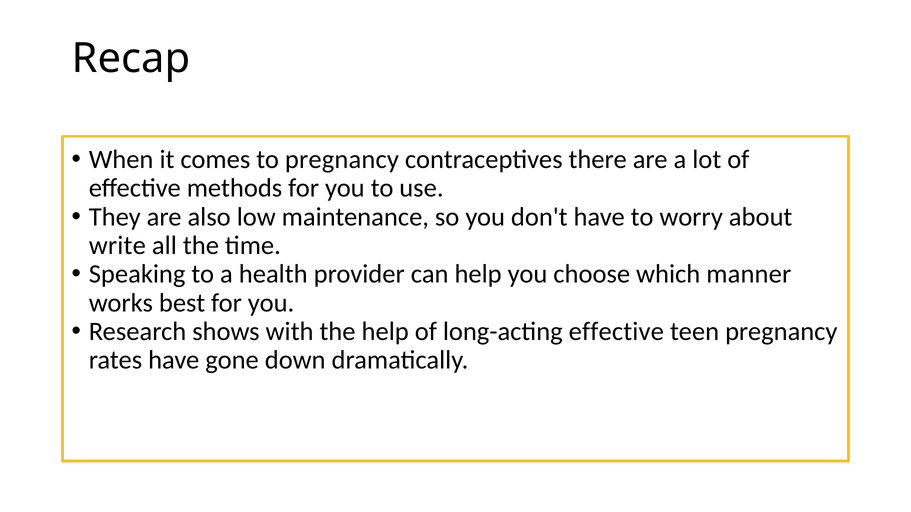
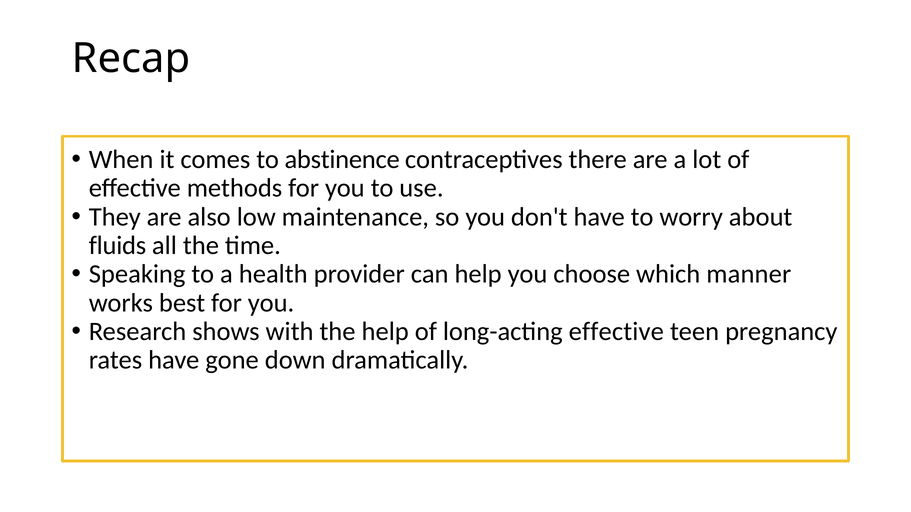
to pregnancy: pregnancy -> abstinence
write: write -> fluids
